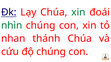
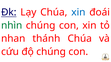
xin at (78, 12) colour: green -> blue
